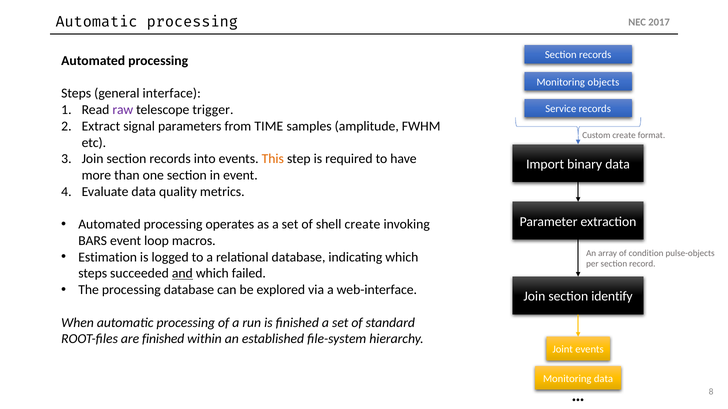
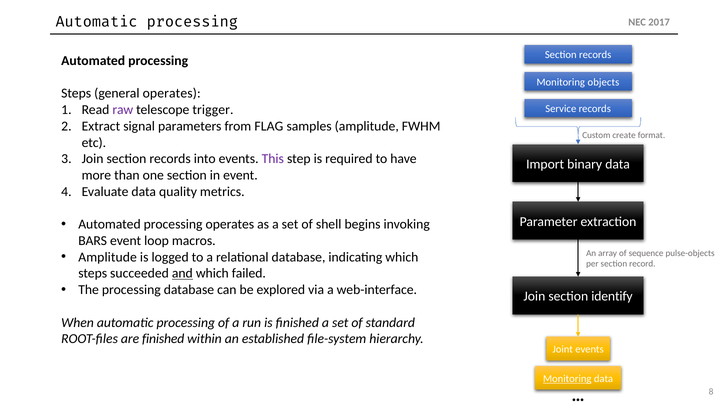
general interface: interface -> operates
TIME: TIME -> FLAG
This colour: orange -> purple
shell create: create -> begins
condition: condition -> sequence
Estimation at (108, 257): Estimation -> Amplitude
Monitoring at (567, 379) underline: none -> present
